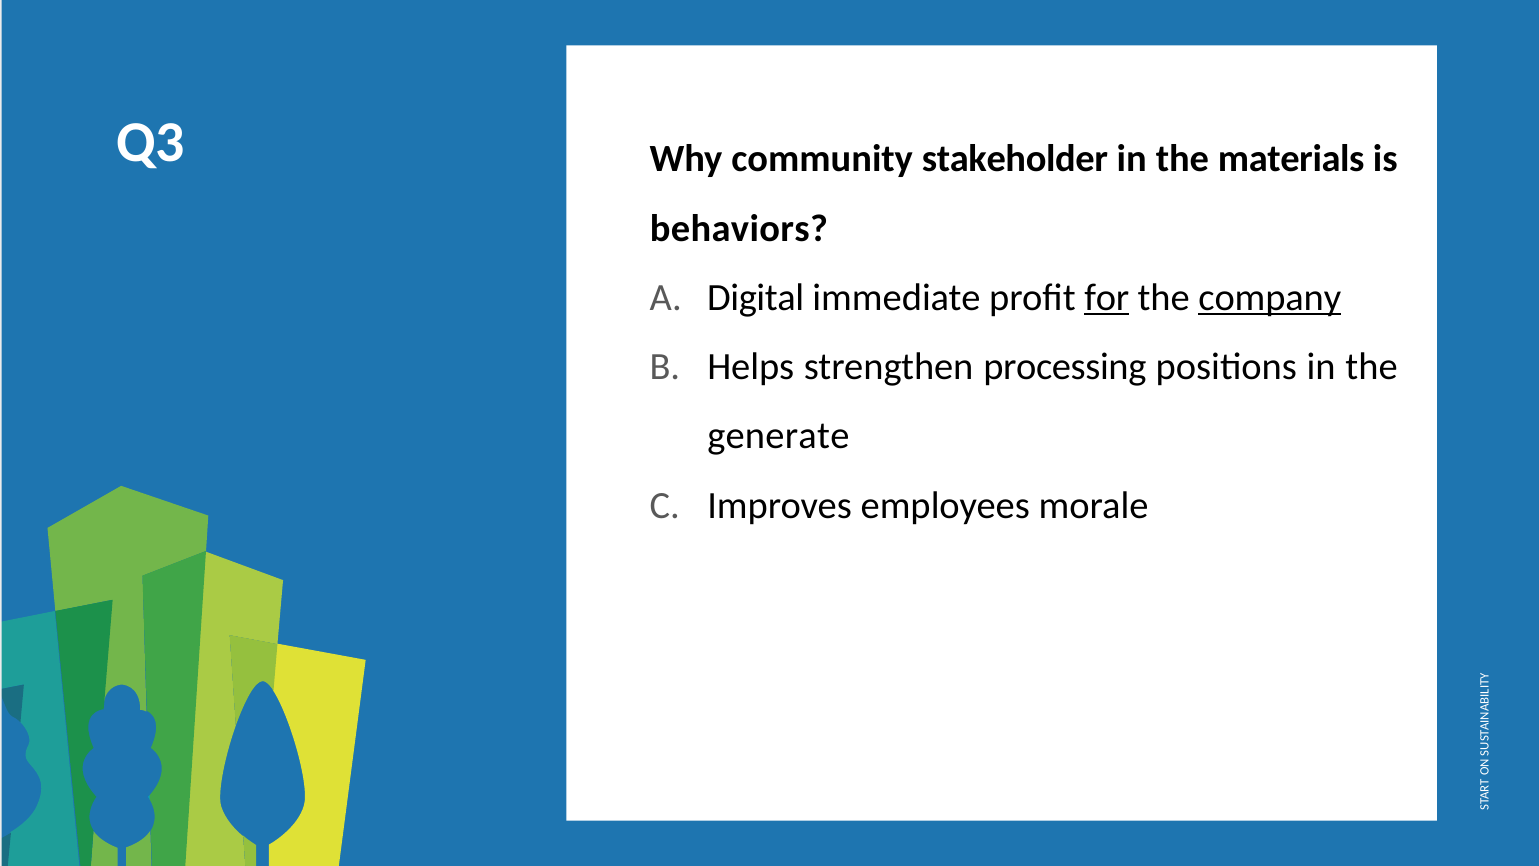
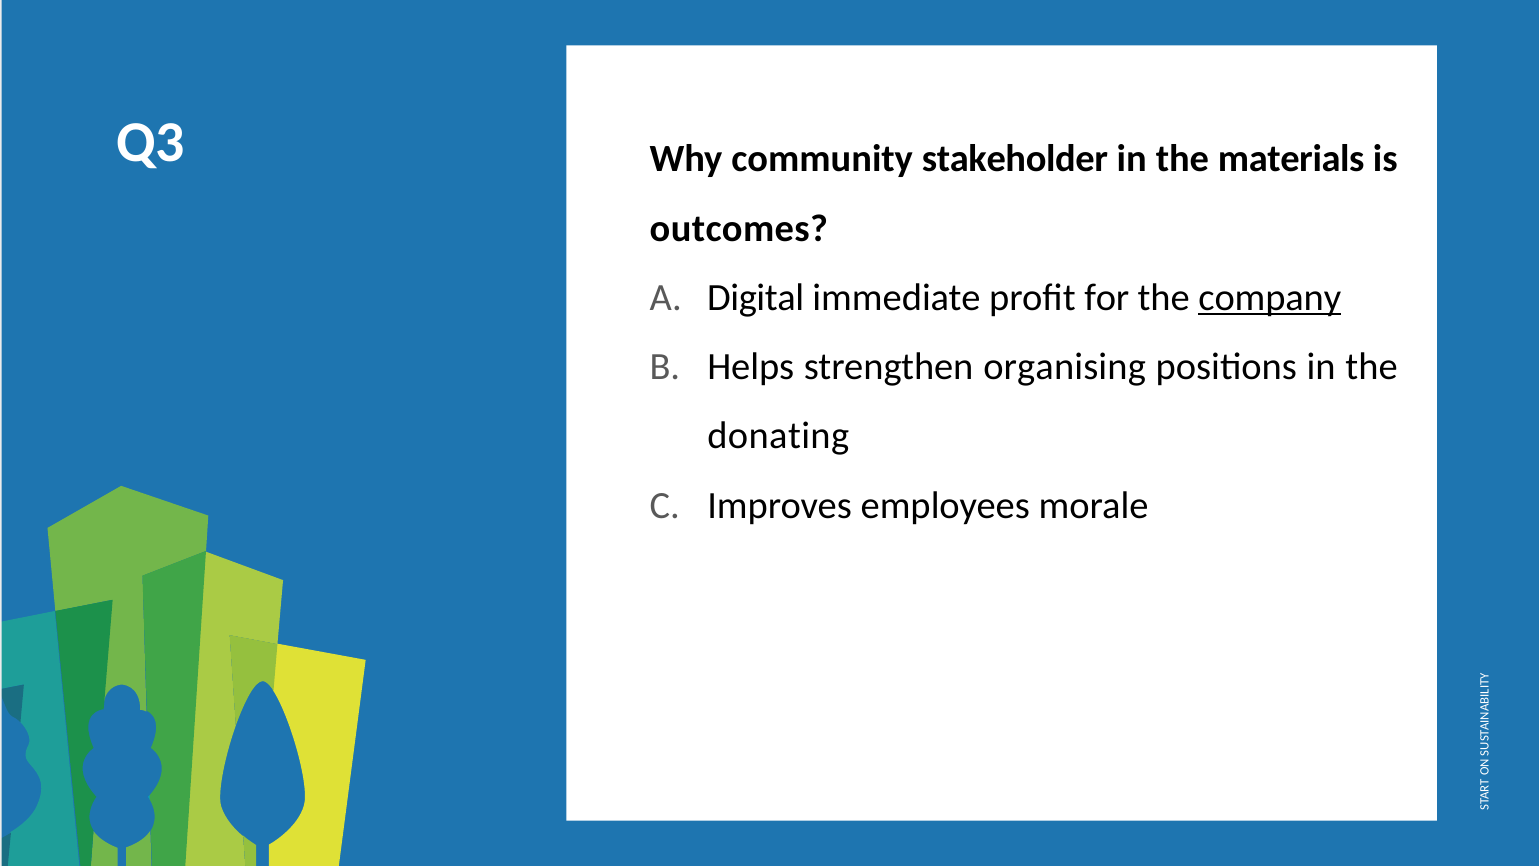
behaviors: behaviors -> outcomes
for underline: present -> none
processing: processing -> organising
generate: generate -> donating
